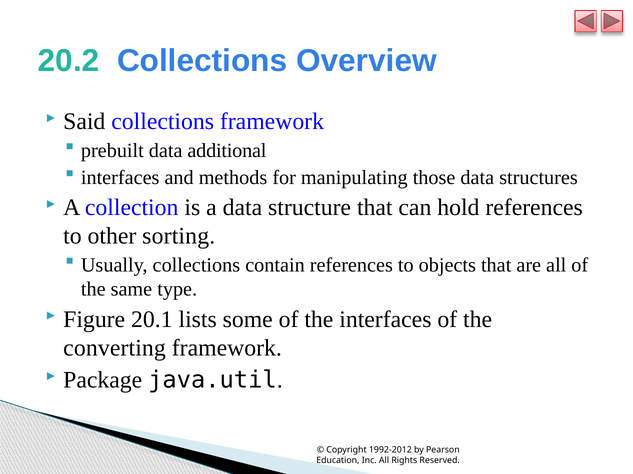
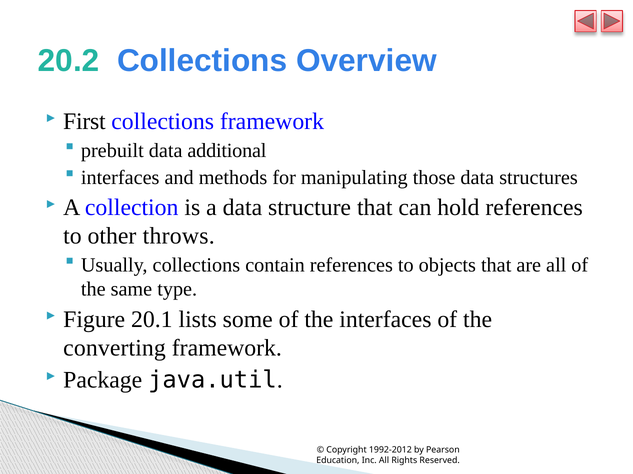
Said: Said -> First
sorting: sorting -> throws
